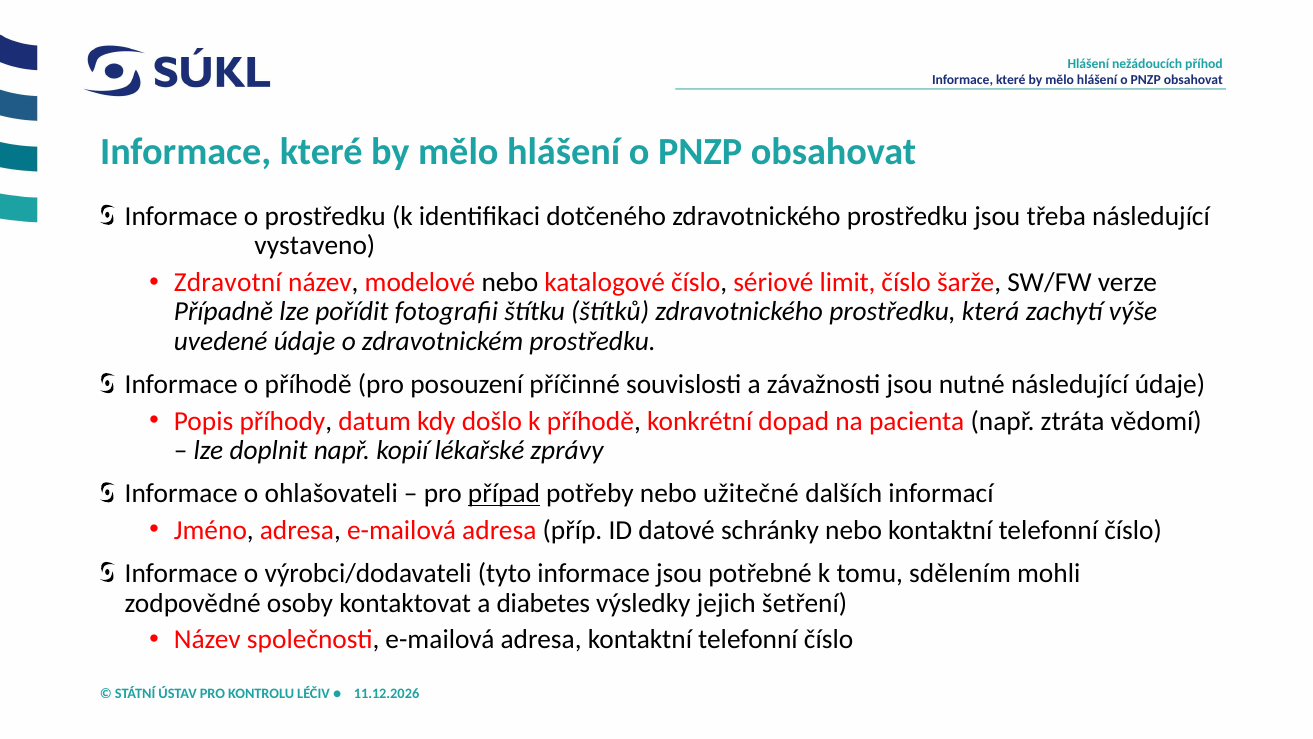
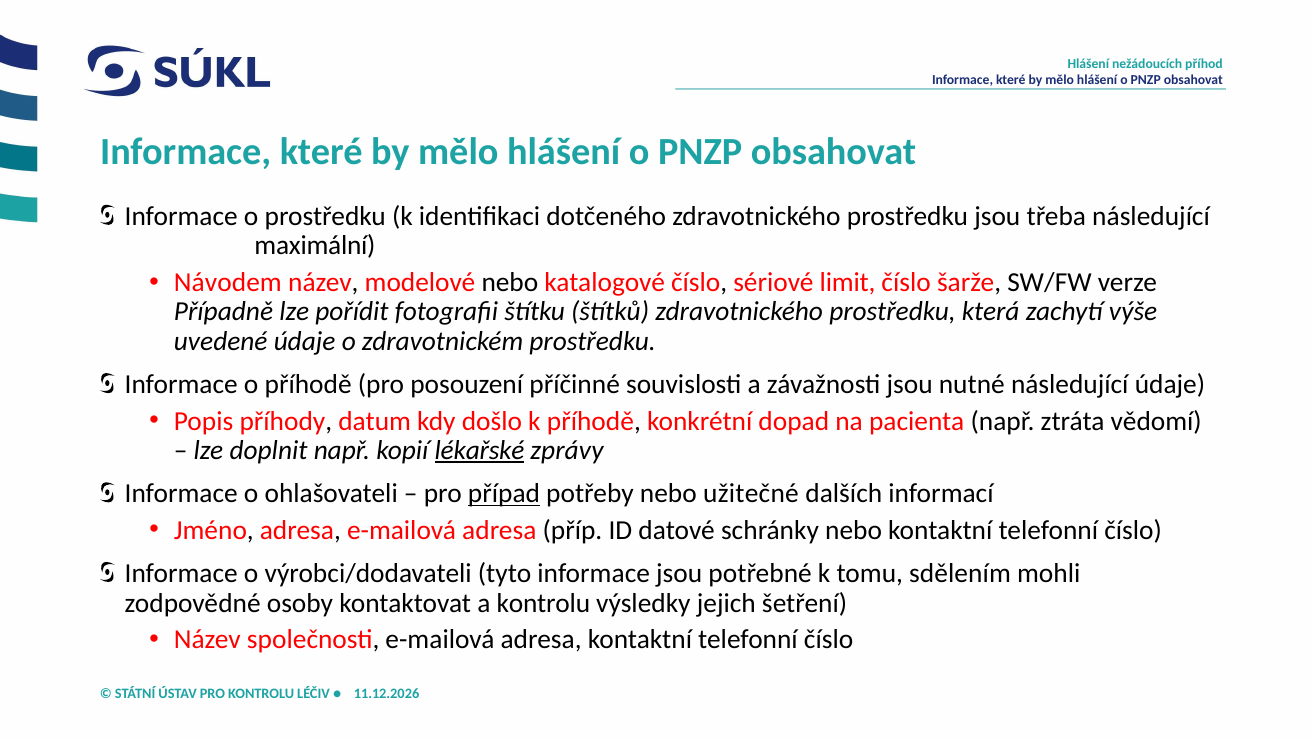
vystaveno: vystaveno -> maximální
Zdravotní: Zdravotní -> Návodem
lékařské underline: none -> present
a diabetes: diabetes -> kontrolu
